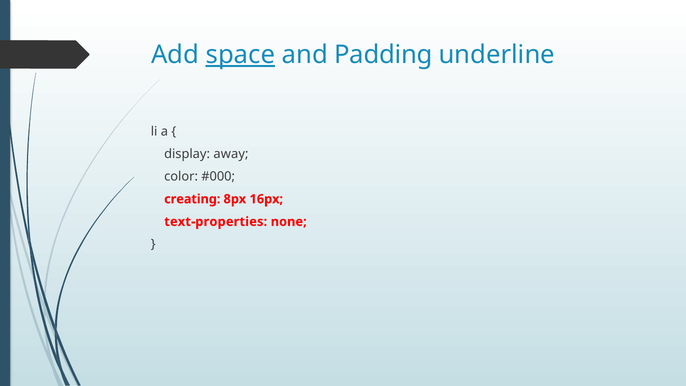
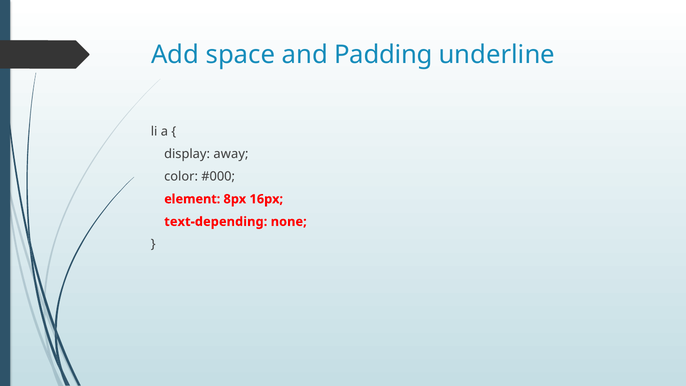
space underline: present -> none
creating: creating -> element
text-properties: text-properties -> text-depending
